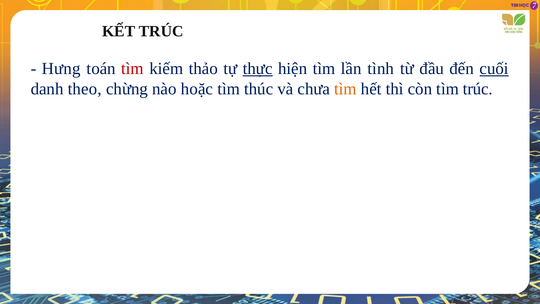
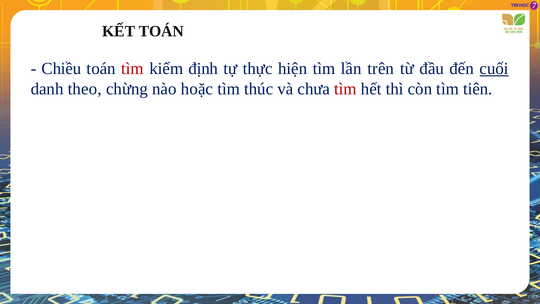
KẾT TRÚC: TRÚC -> TOÁN
Hưng: Hưng -> Chiều
thảo: thảo -> định
thực underline: present -> none
tình: tình -> trên
tìm at (345, 89) colour: orange -> red
tìm trúc: trúc -> tiên
